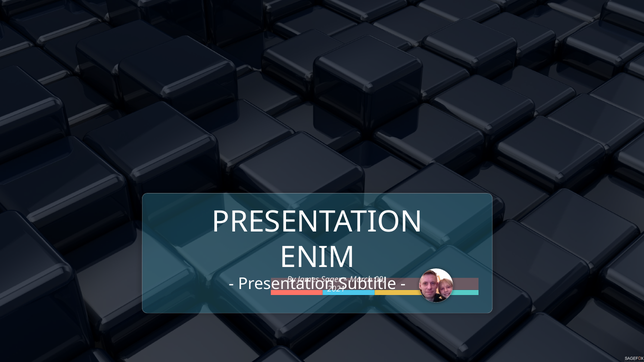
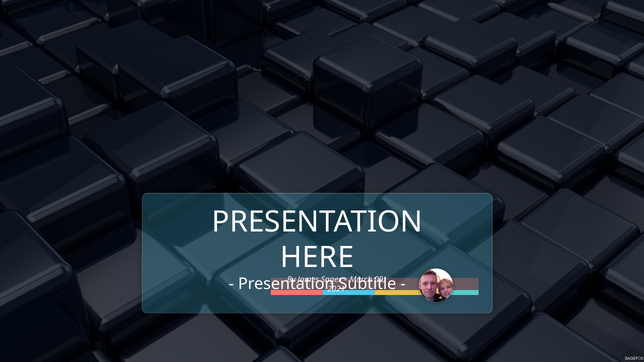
ENIM: ENIM -> HERE
